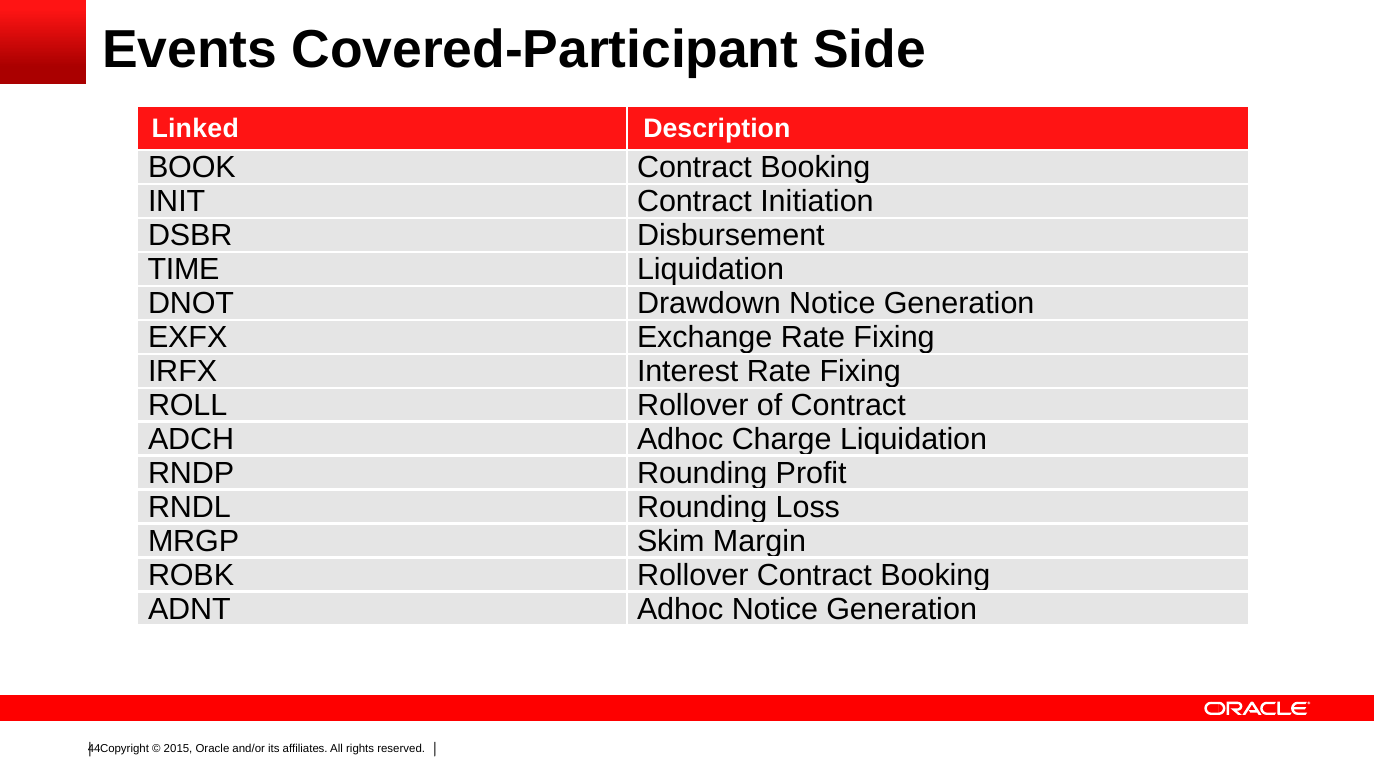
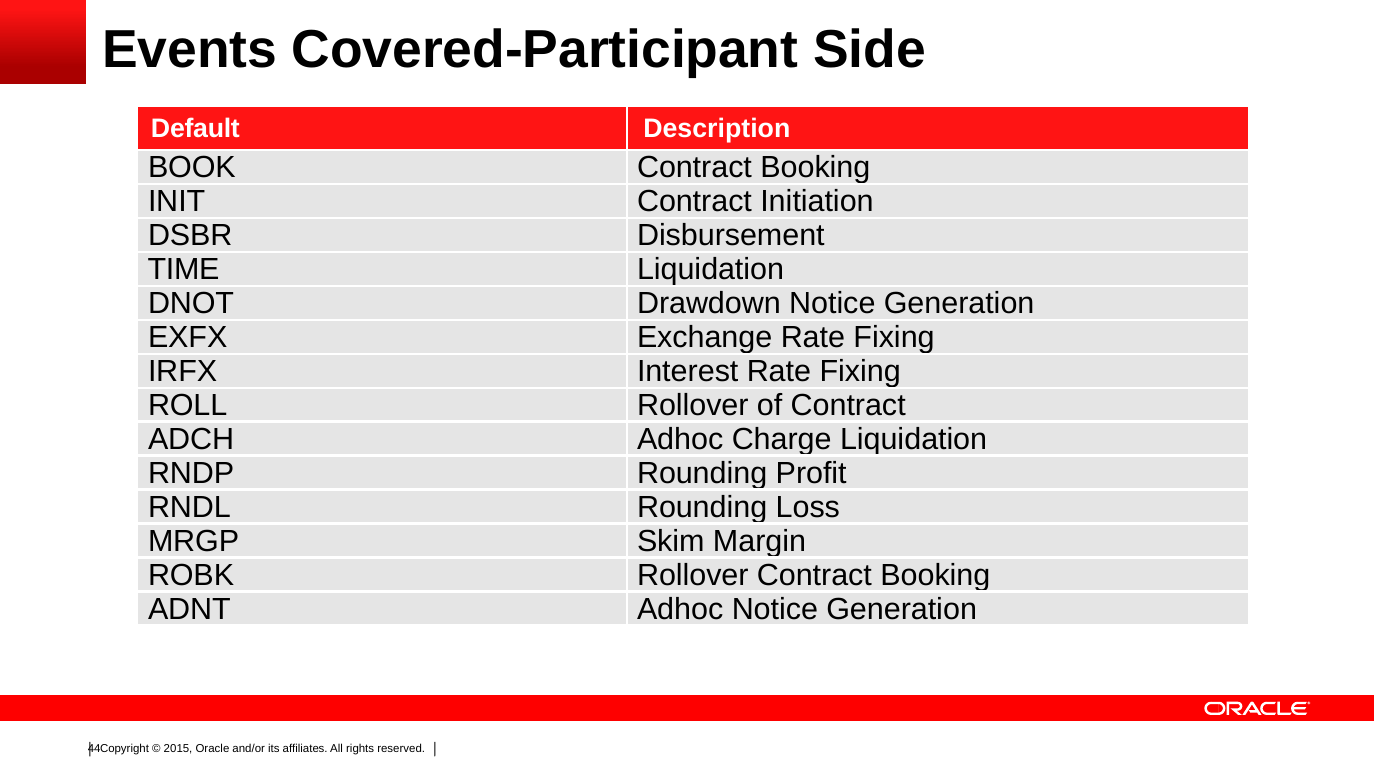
Linked: Linked -> Default
